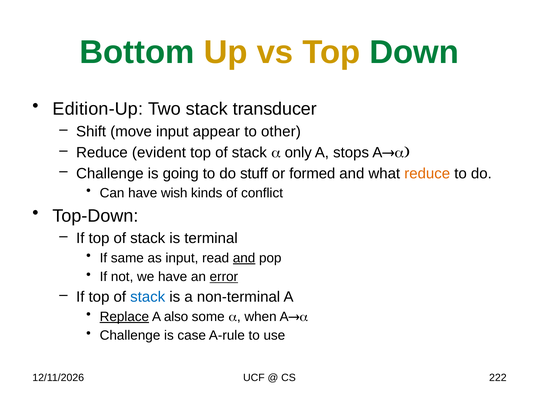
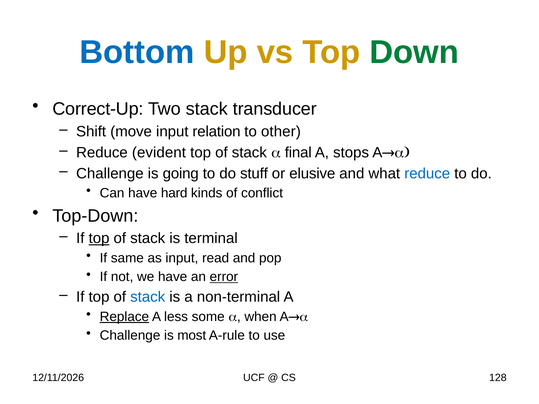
Bottom colour: green -> blue
Edition-Up: Edition-Up -> Correct-Up
appear: appear -> relation
only: only -> final
formed: formed -> elusive
reduce at (427, 174) colour: orange -> blue
wish: wish -> hard
top at (99, 239) underline: none -> present
and at (244, 258) underline: present -> none
also: also -> less
case: case -> most
222: 222 -> 128
